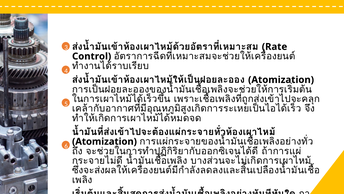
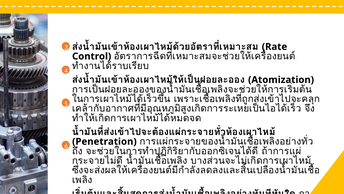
Atomization at (104, 141): Atomization -> Penetration
